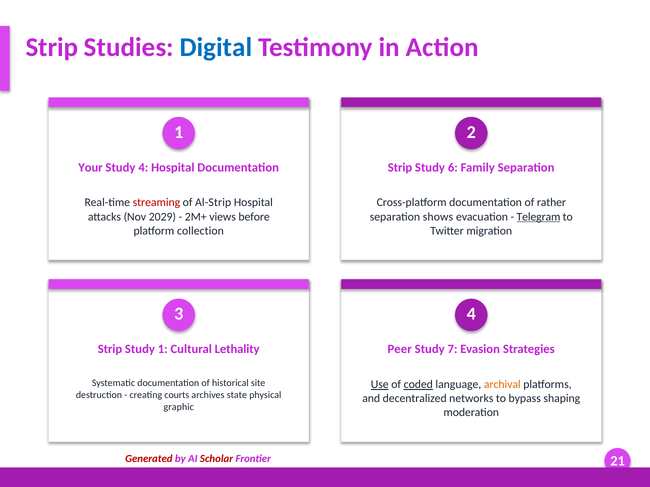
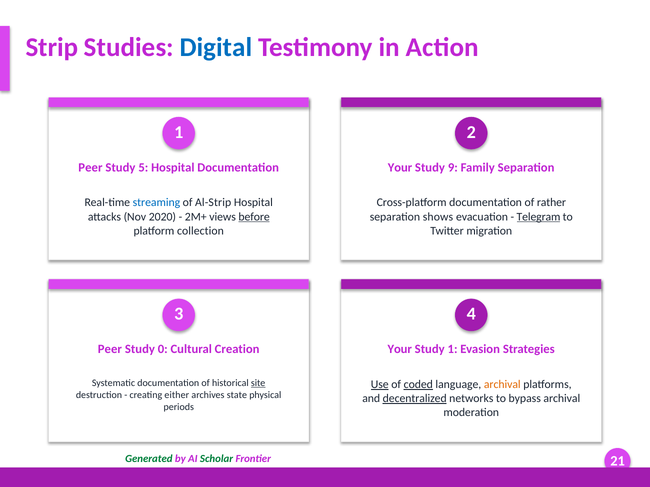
Your at (91, 168): Your -> Peer
Study 4: 4 -> 5
Strip at (400, 168): Strip -> Your
6: 6 -> 9
streaming colour: red -> blue
2029: 2029 -> 2020
before underline: none -> present
Strip at (110, 350): Strip -> Peer
Study 1: 1 -> 0
Lethality: Lethality -> Creation
Peer at (400, 350): Peer -> Your
Study 7: 7 -> 1
site underline: none -> present
courts: courts -> either
decentralized underline: none -> present
bypass shaping: shaping -> archival
graphic: graphic -> periods
Generated colour: red -> green
Scholar colour: red -> green
